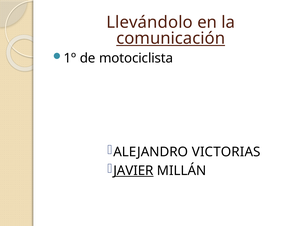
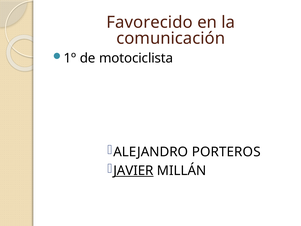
Llevándolo: Llevándolo -> Favorecido
comunicación underline: present -> none
VICTORIAS: VICTORIAS -> PORTEROS
